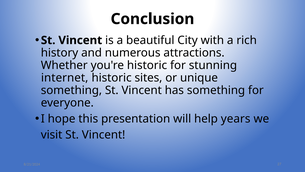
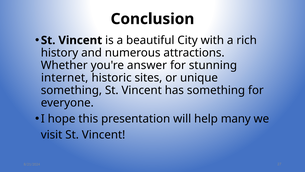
you're historic: historic -> answer
years: years -> many
